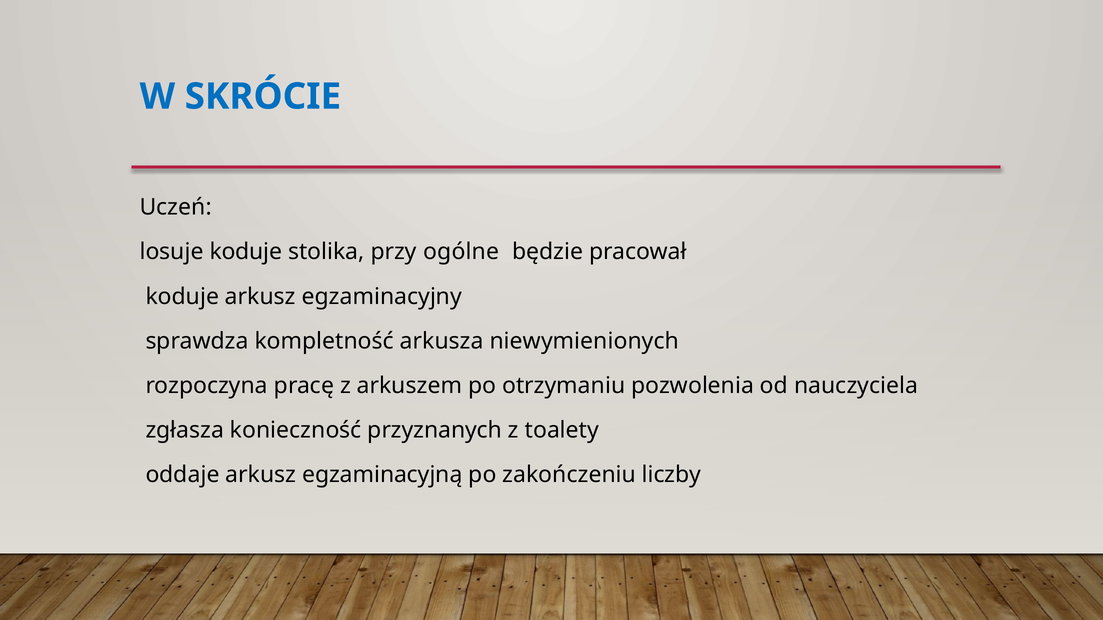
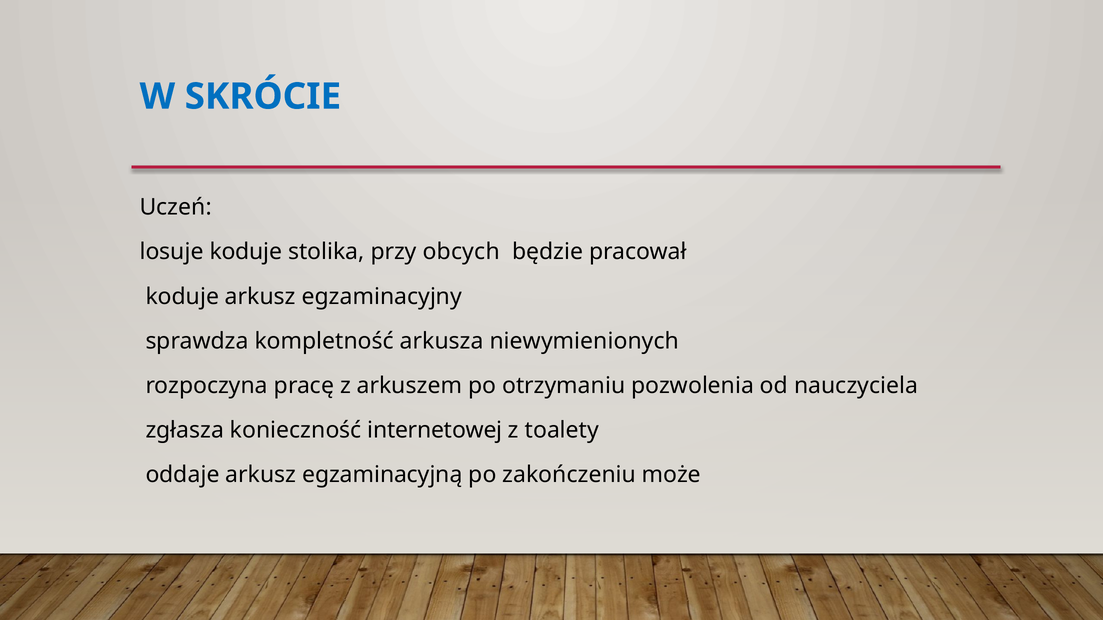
ogólne: ogólne -> obcych
przyznanych: przyznanych -> internetowej
liczby: liczby -> może
